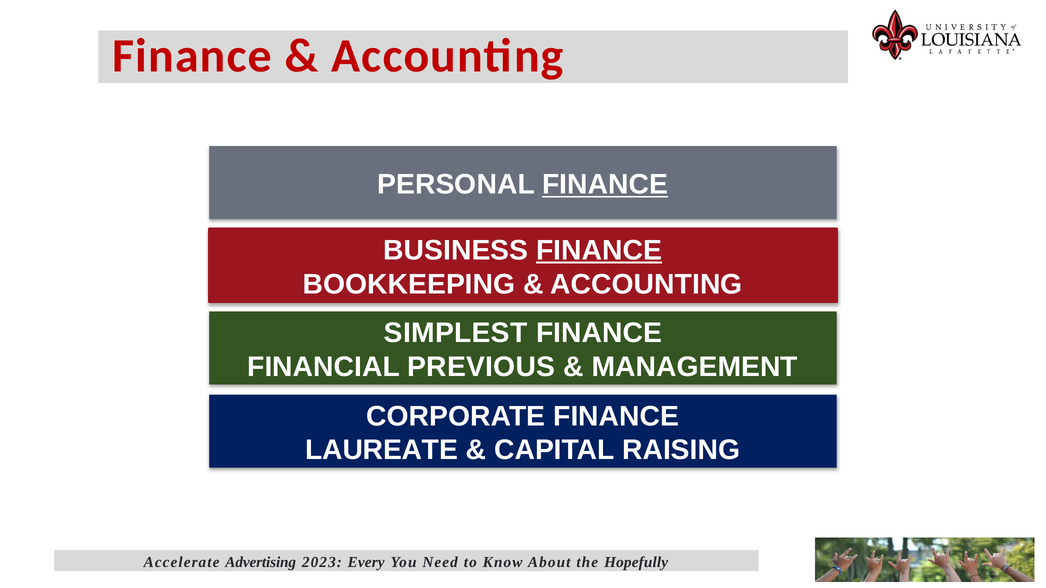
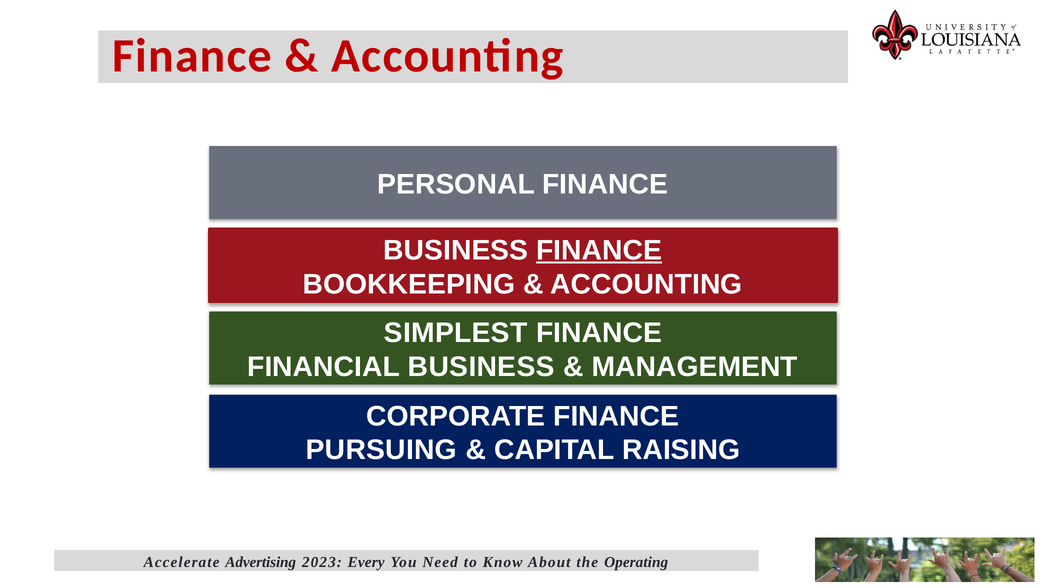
FINANCE at (605, 185) underline: present -> none
FINANCIAL PREVIOUS: PREVIOUS -> BUSINESS
LAUREATE: LAUREATE -> PURSUING
Hopefully: Hopefully -> Operating
